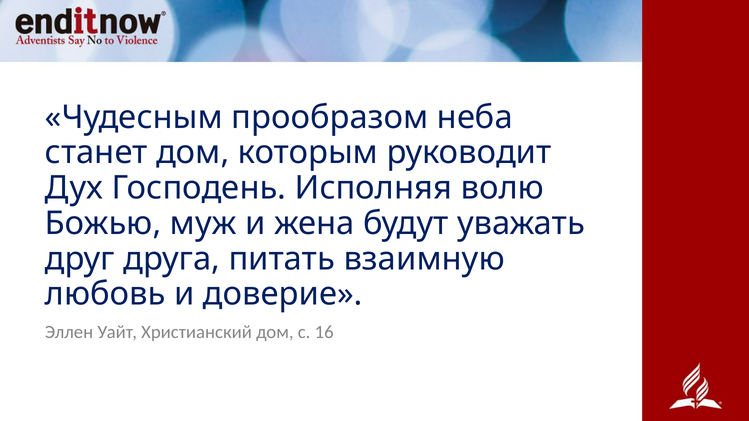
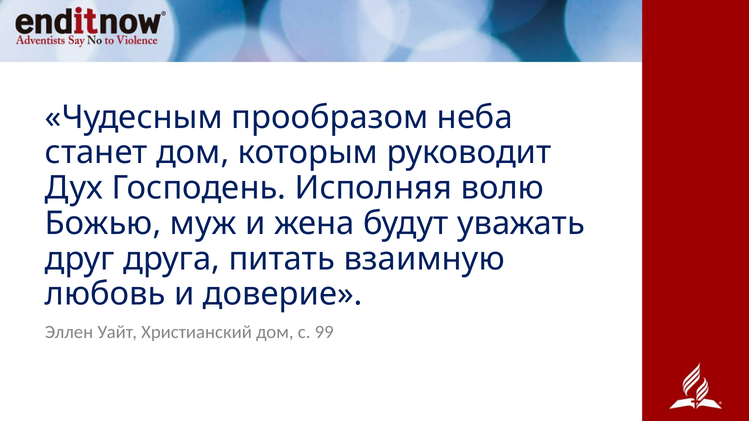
16: 16 -> 99
